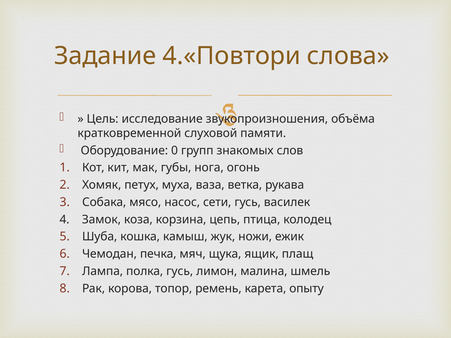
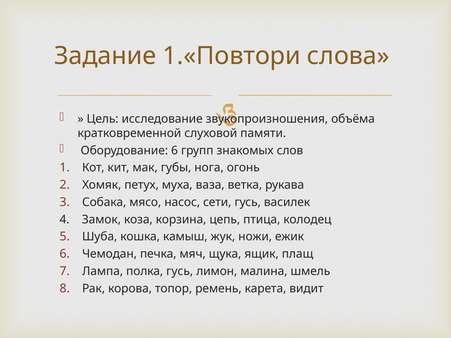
4.«Повтори: 4.«Повтори -> 1.«Повтори
Оборудование 0: 0 -> 6
опыту: опыту -> видит
